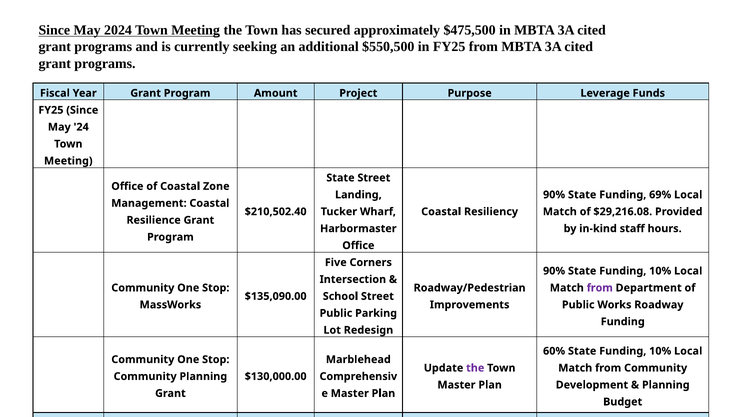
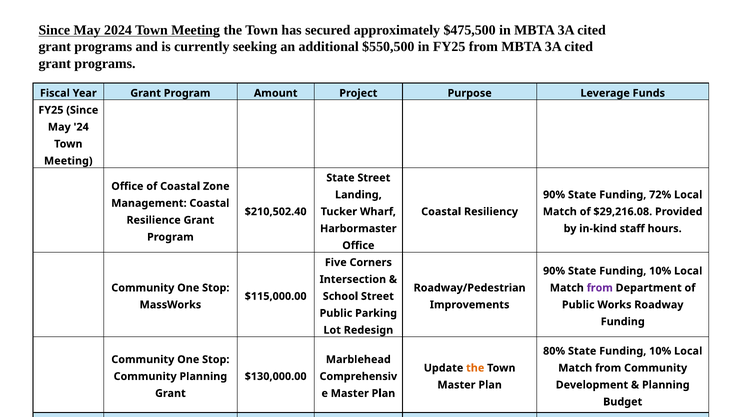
69%: 69% -> 72%
$135,090.00: $135,090.00 -> $115,000.00
60%: 60% -> 80%
the at (475, 368) colour: purple -> orange
